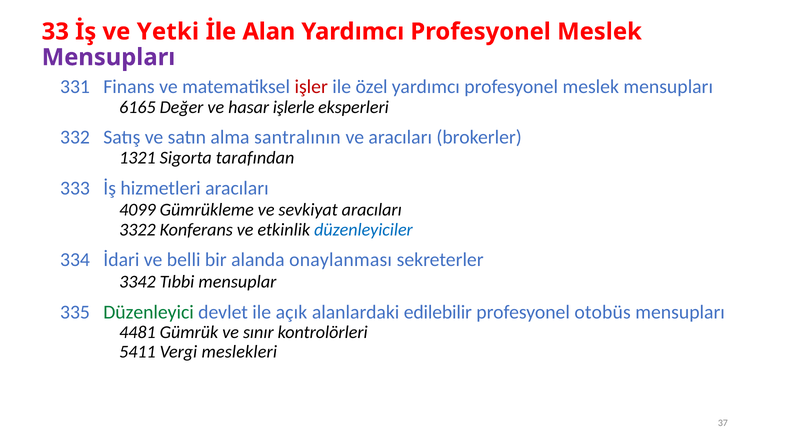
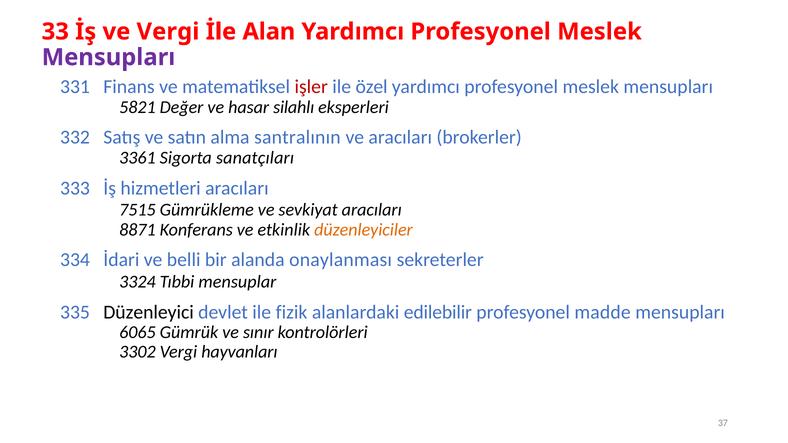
ve Yetki: Yetki -> Vergi
6165: 6165 -> 5821
işlerle: işlerle -> silahlı
1321: 1321 -> 3361
tarafından: tarafından -> sanatçıları
4099: 4099 -> 7515
3322: 3322 -> 8871
düzenleyiciler colour: blue -> orange
3342: 3342 -> 3324
Düzenleyici colour: green -> black
açık: açık -> fizik
otobüs: otobüs -> madde
4481: 4481 -> 6065
5411: 5411 -> 3302
meslekleri: meslekleri -> hayvanları
